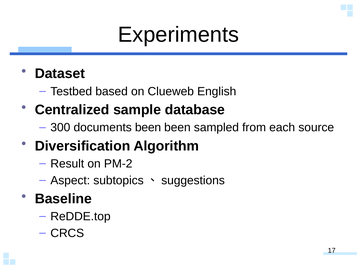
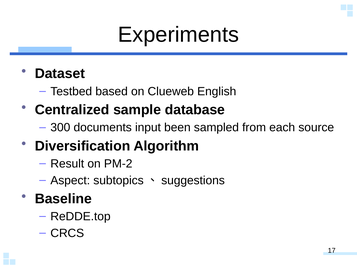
documents been: been -> input
